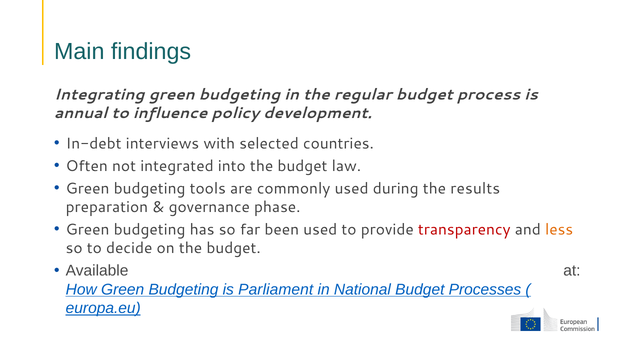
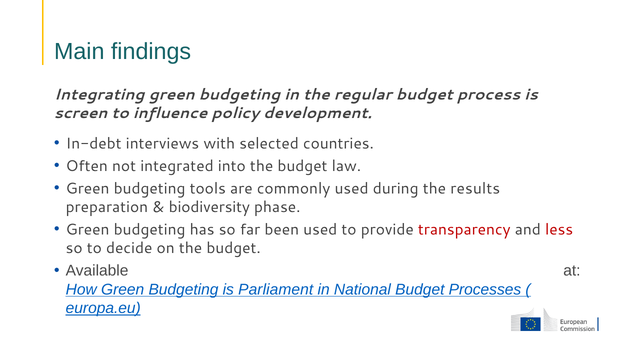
annual: annual -> screen
governance: governance -> biodiversity
less colour: orange -> red
